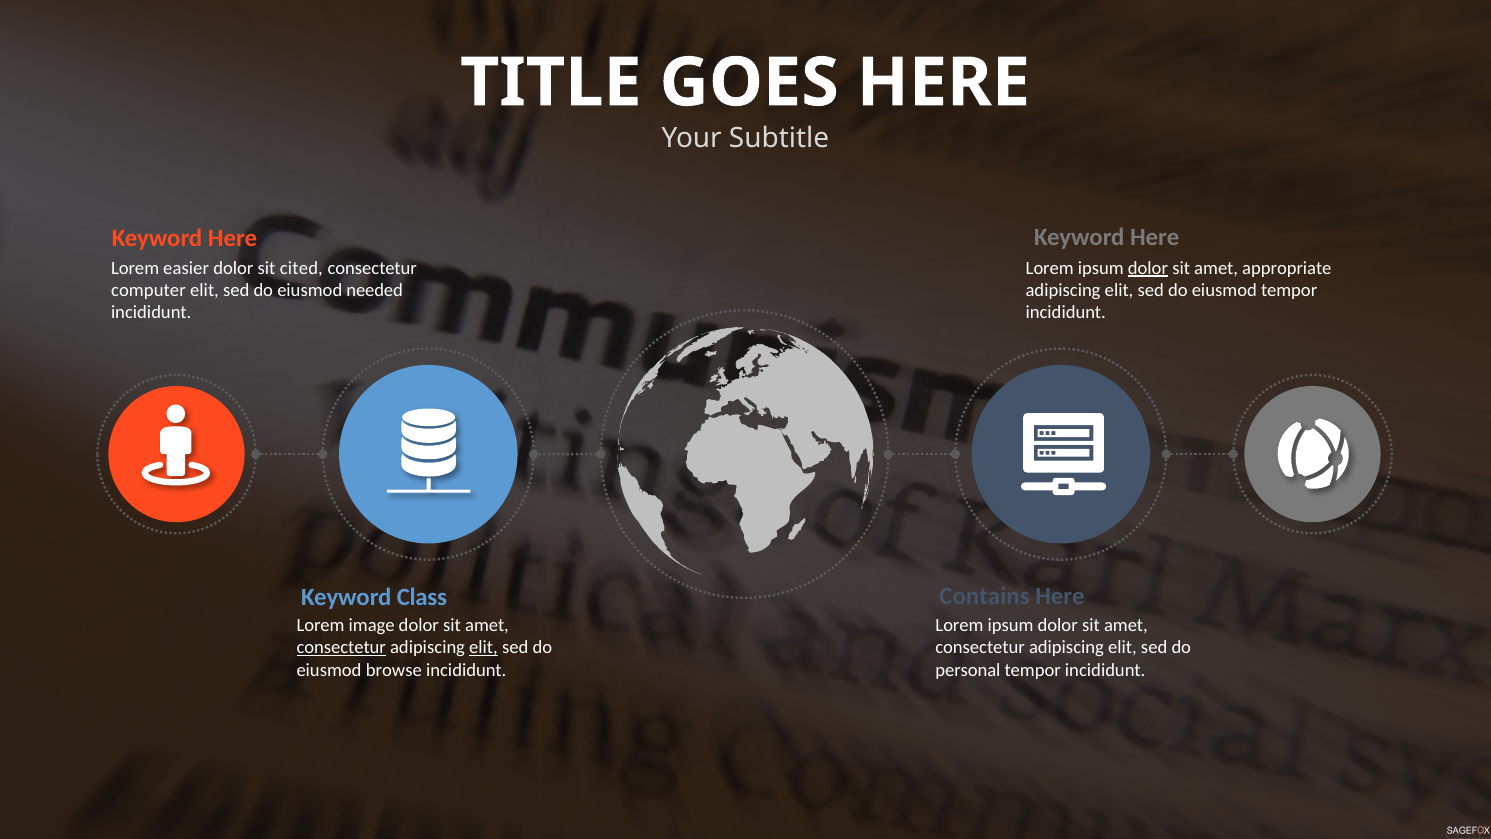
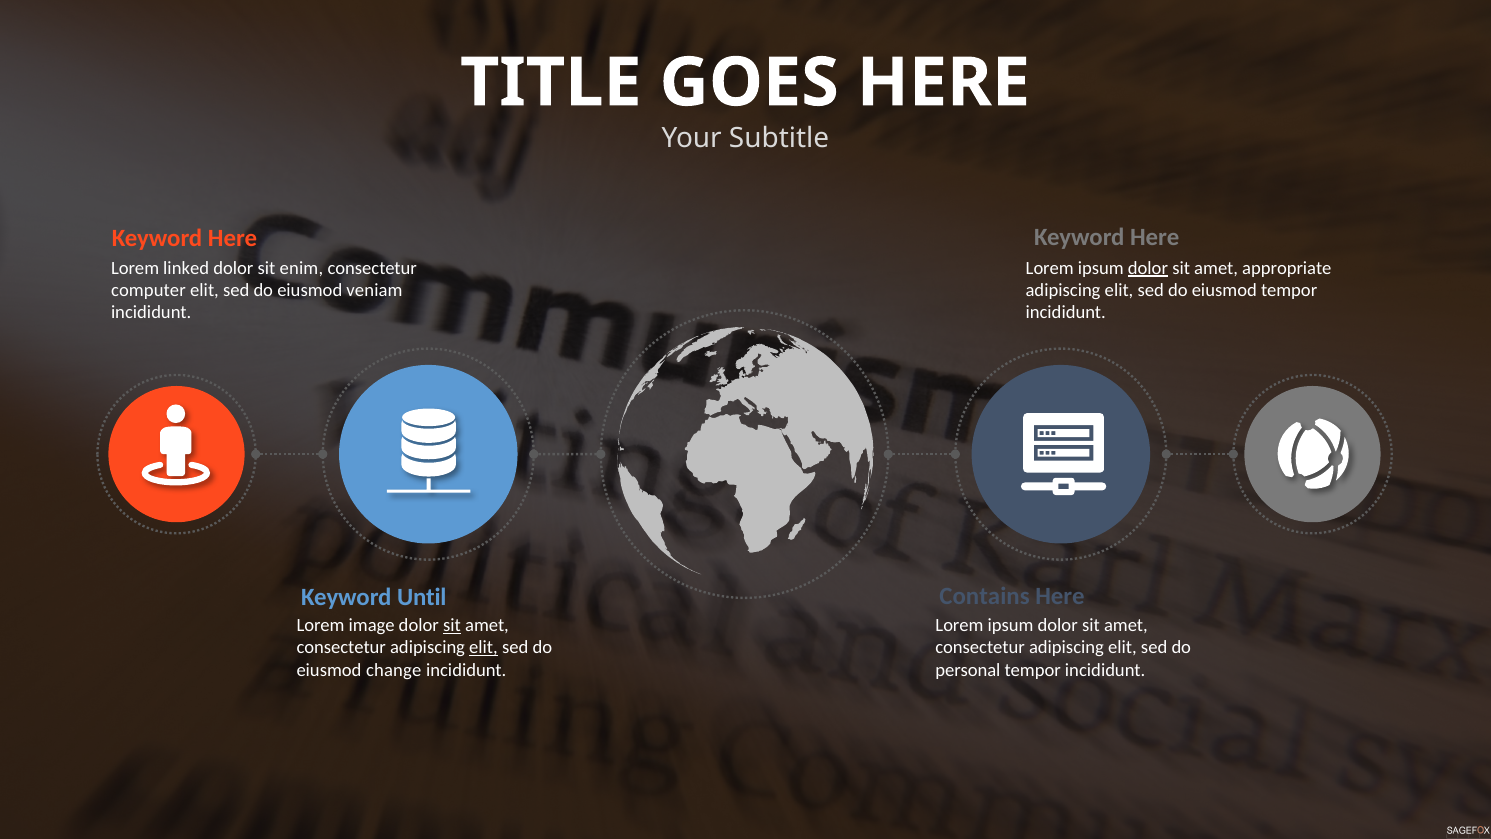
easier: easier -> linked
cited: cited -> enim
needed: needed -> veniam
Class: Class -> Until
sit at (452, 625) underline: none -> present
consectetur at (341, 647) underline: present -> none
browse: browse -> change
